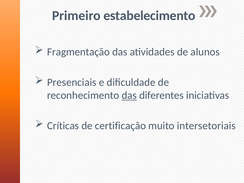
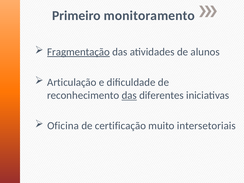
estabelecimento: estabelecimento -> monitoramento
Fragmentação underline: none -> present
Presenciais: Presenciais -> Articulação
Críticas: Críticas -> Oficina
